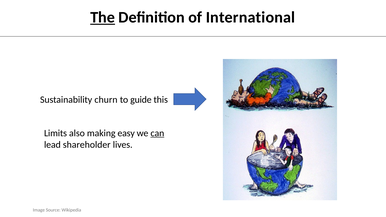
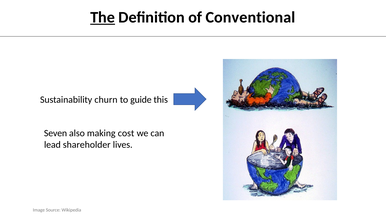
International: International -> Conventional
Limits: Limits -> Seven
easy: easy -> cost
can underline: present -> none
